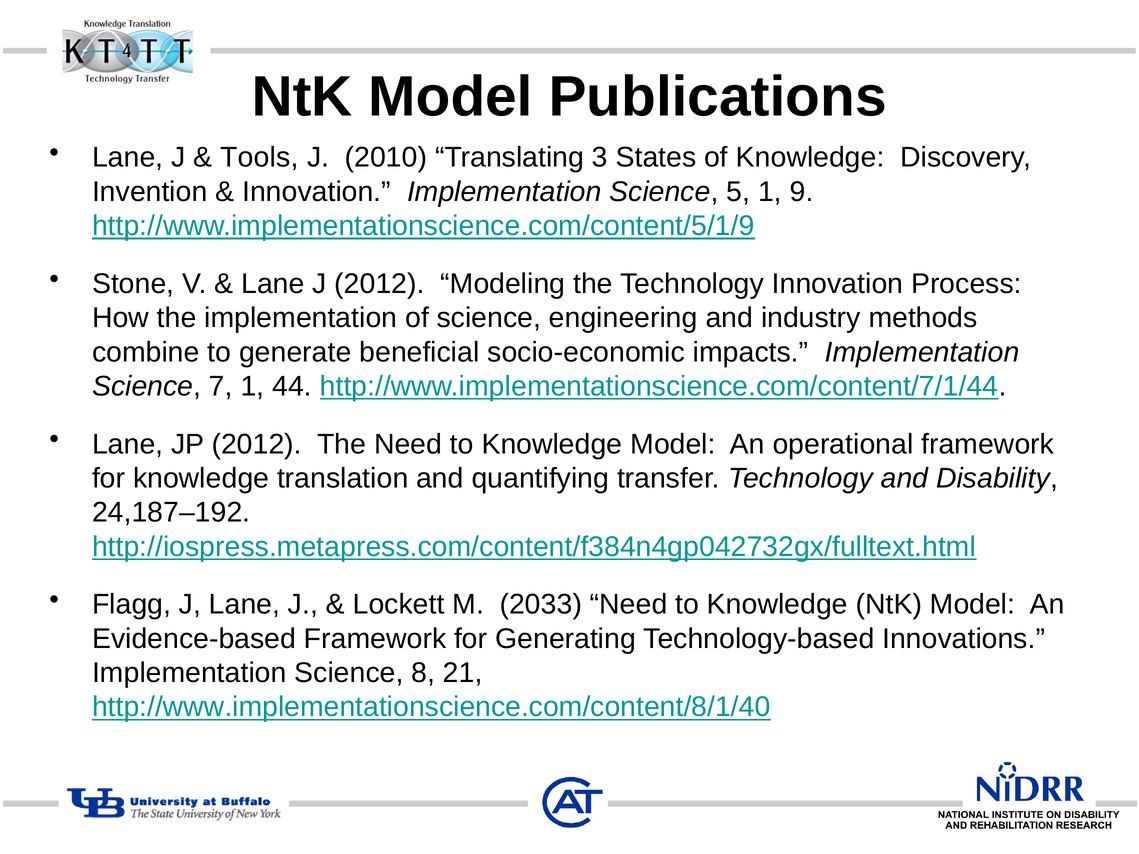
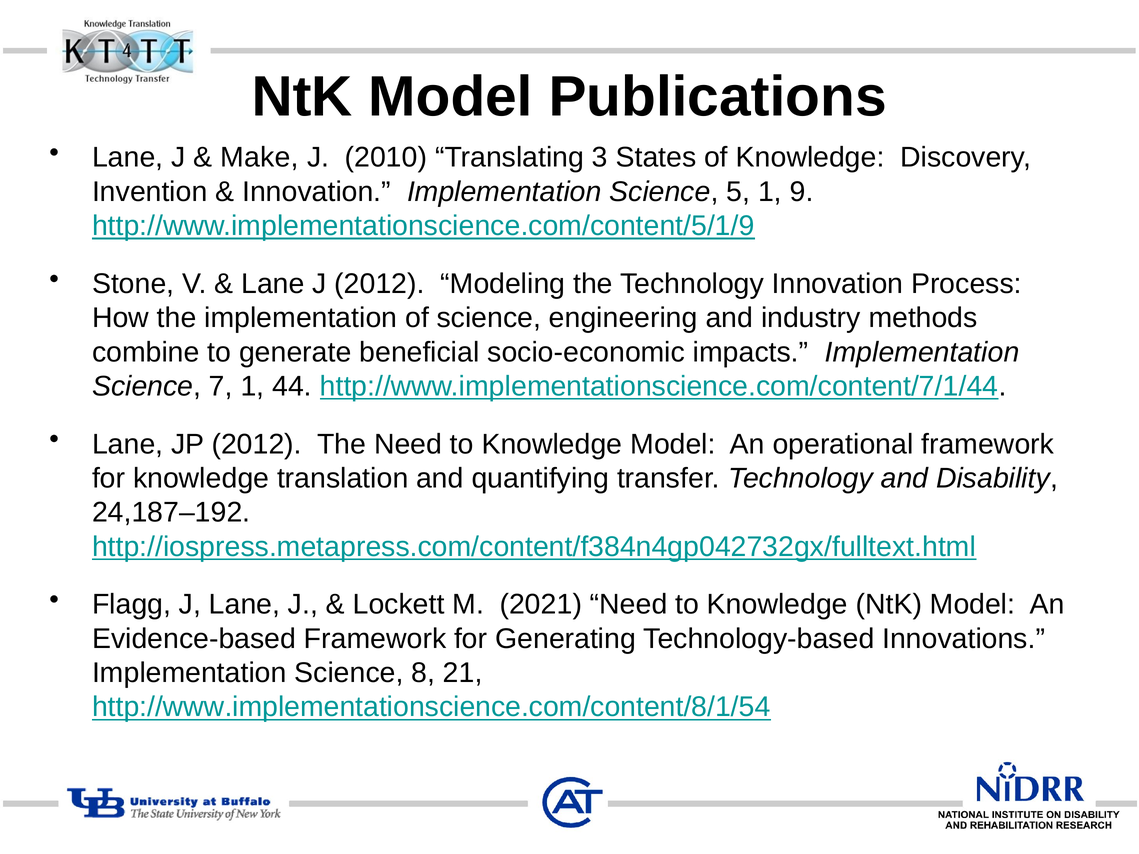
Tools: Tools -> Make
2033: 2033 -> 2021
http://www.implementationscience.com/content/8/1/40: http://www.implementationscience.com/content/8/1/40 -> http://www.implementationscience.com/content/8/1/54
